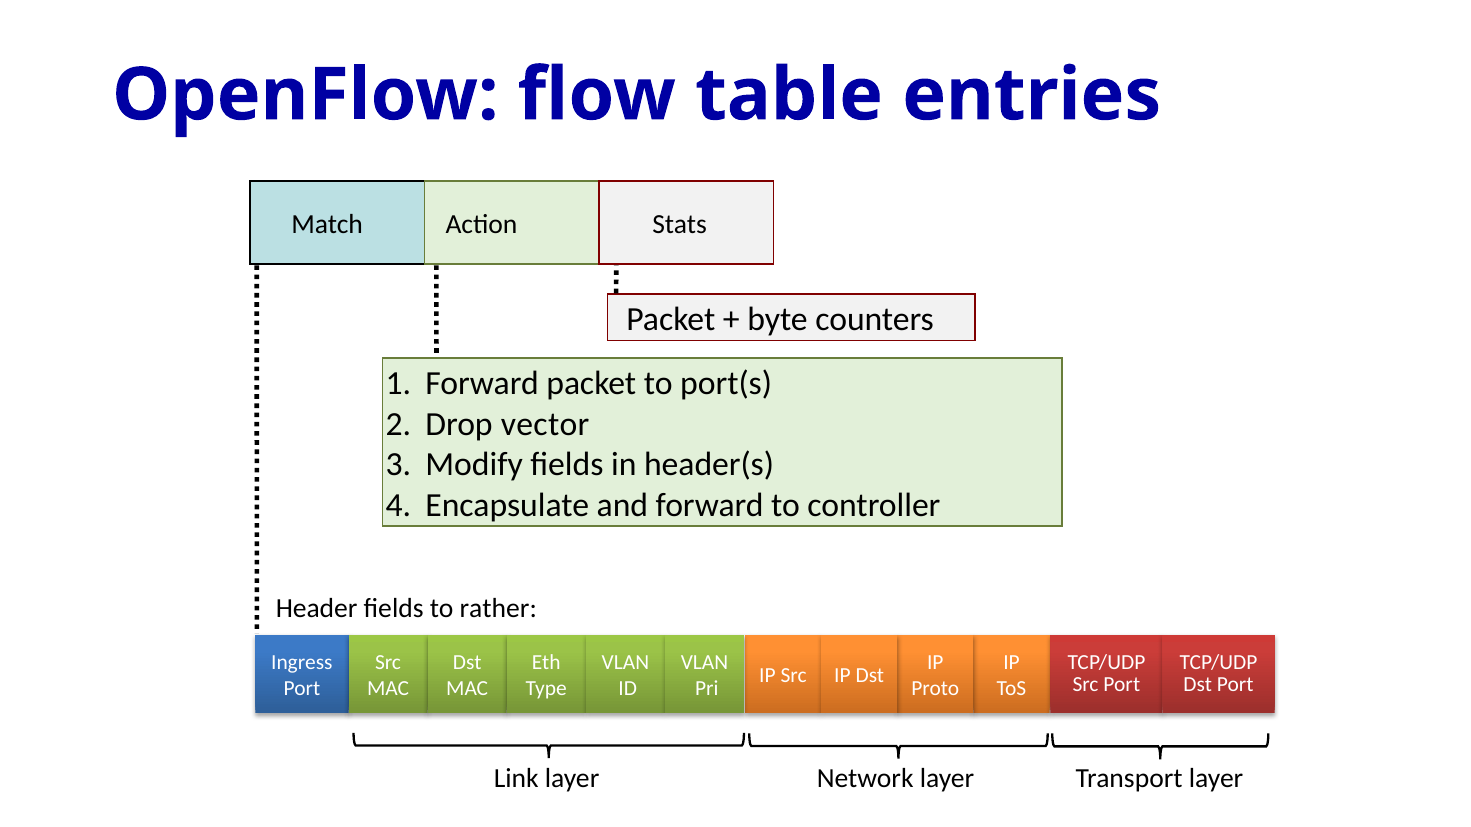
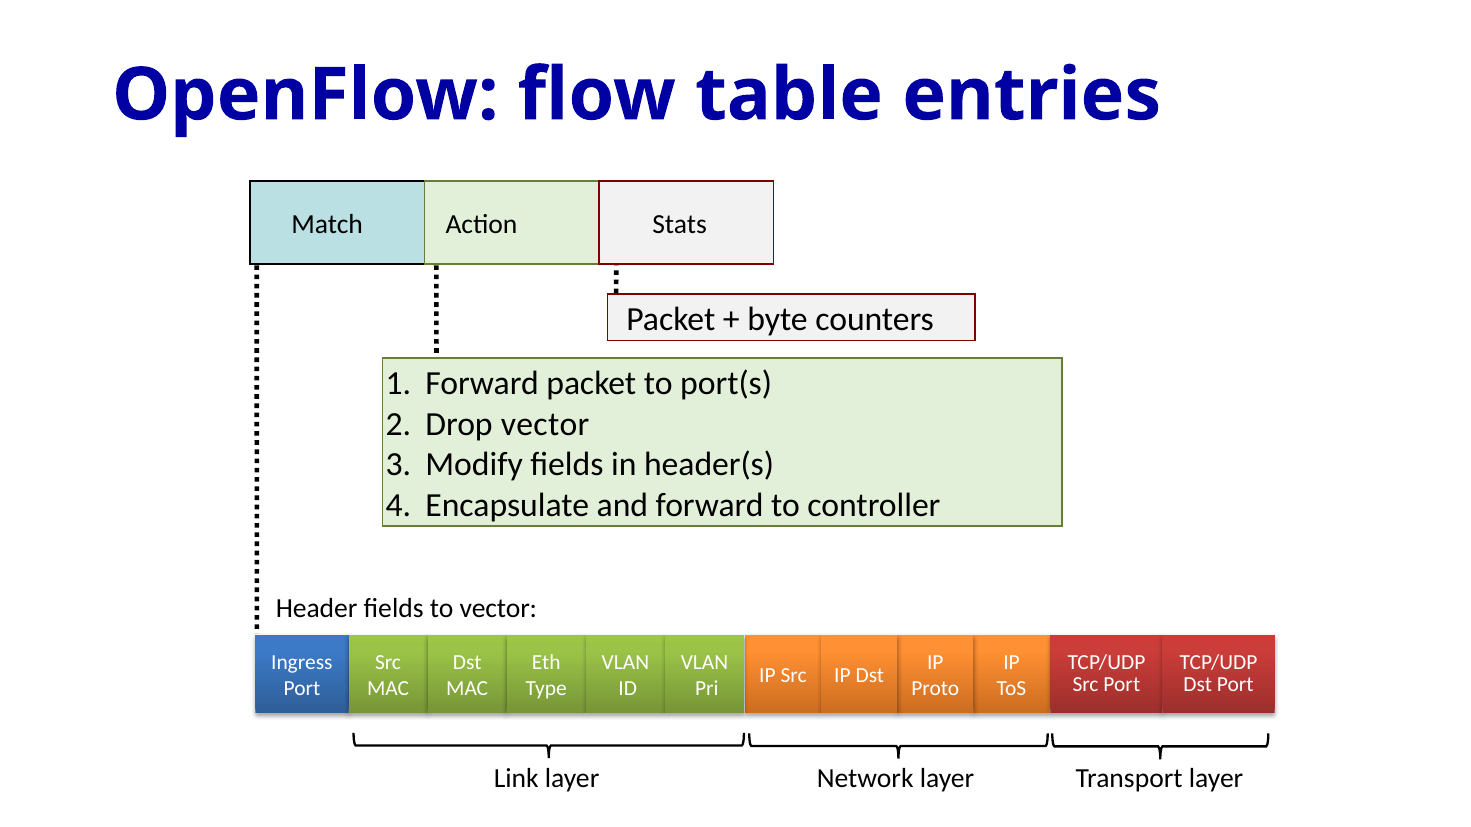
to rather: rather -> vector
